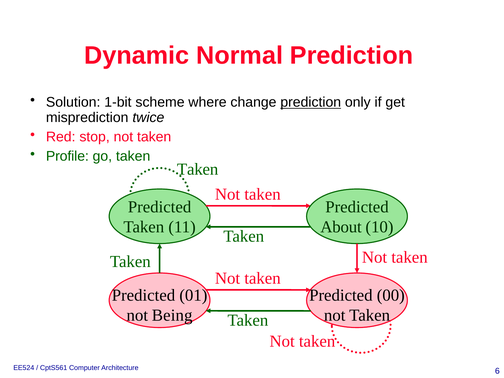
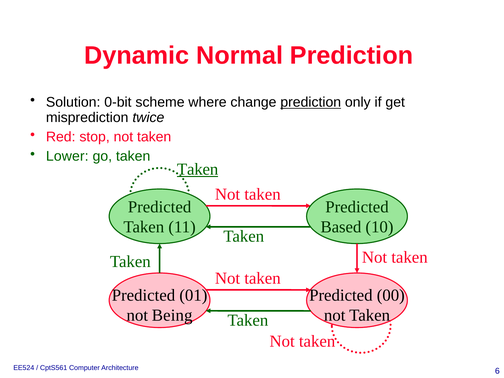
1-bit: 1-bit -> 0-bit
Profile: Profile -> Lower
Taken at (198, 169) underline: none -> present
About: About -> Based
